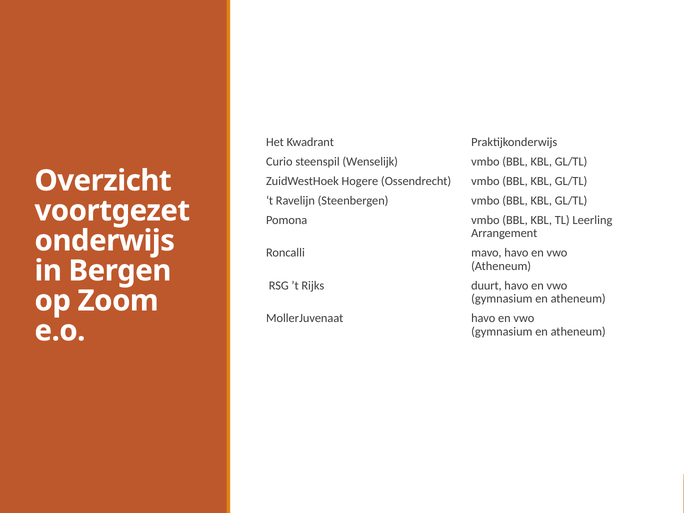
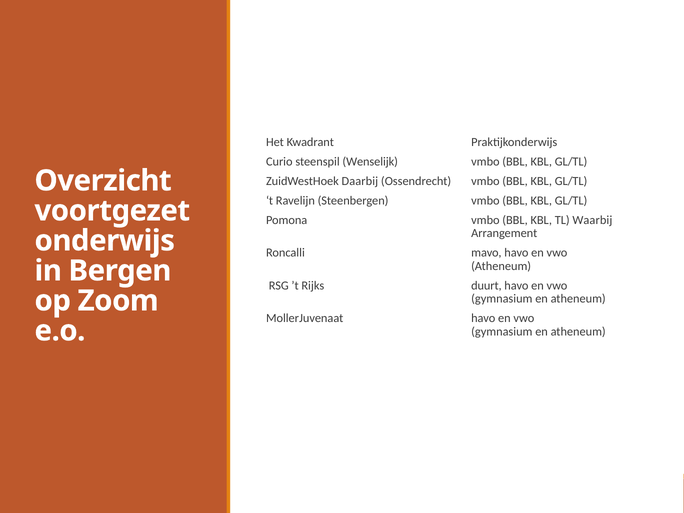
Hogere: Hogere -> Daarbij
Leerling: Leerling -> Waarbij
